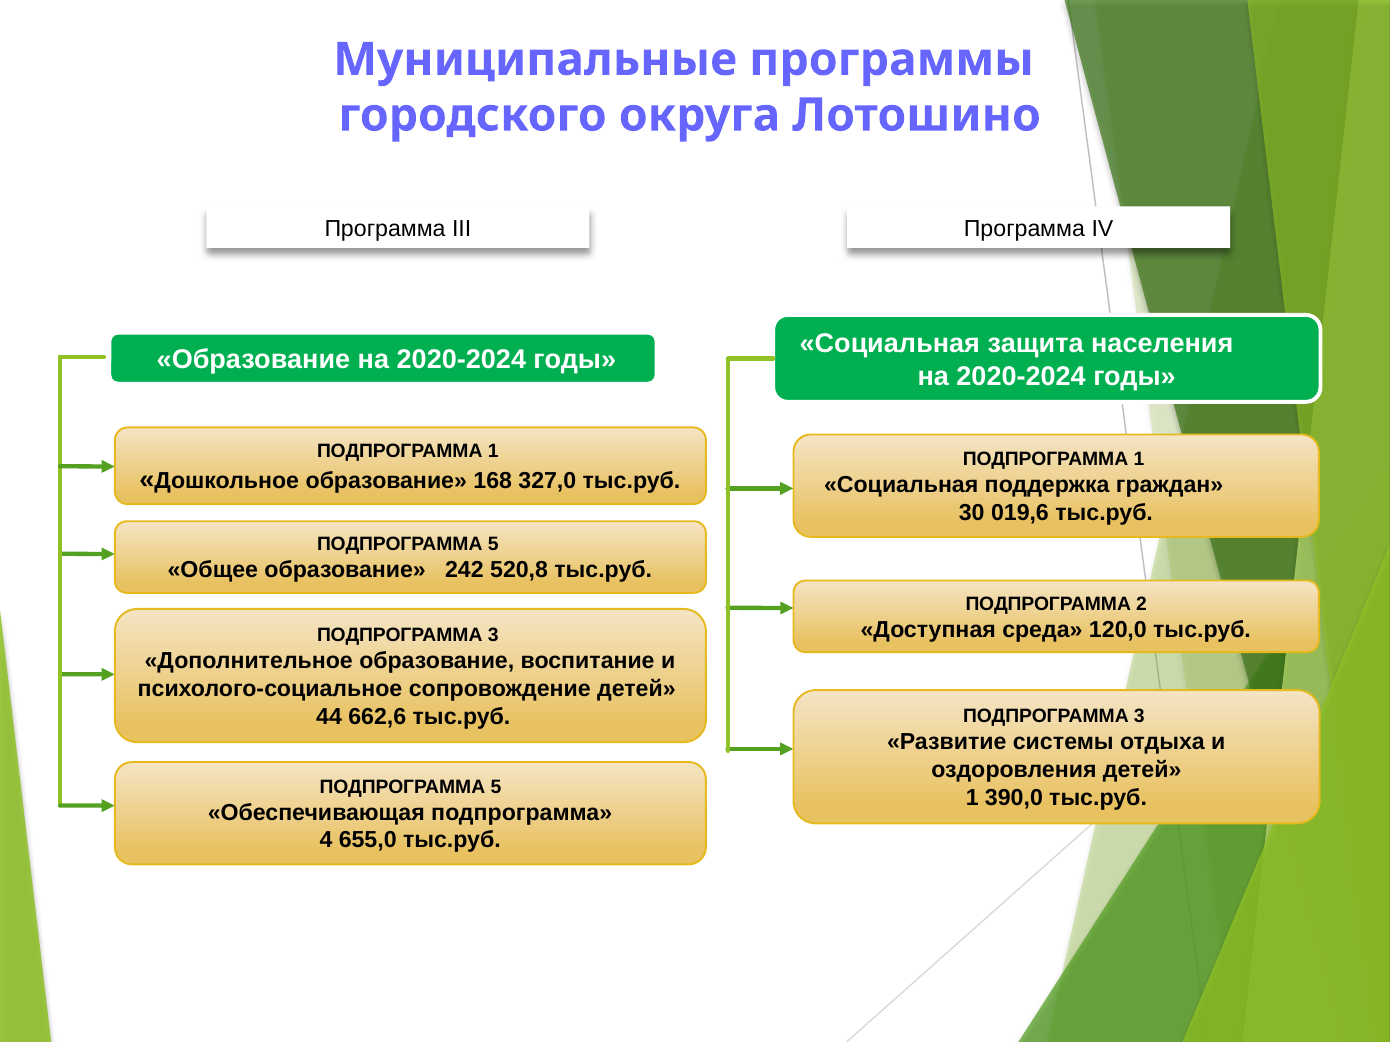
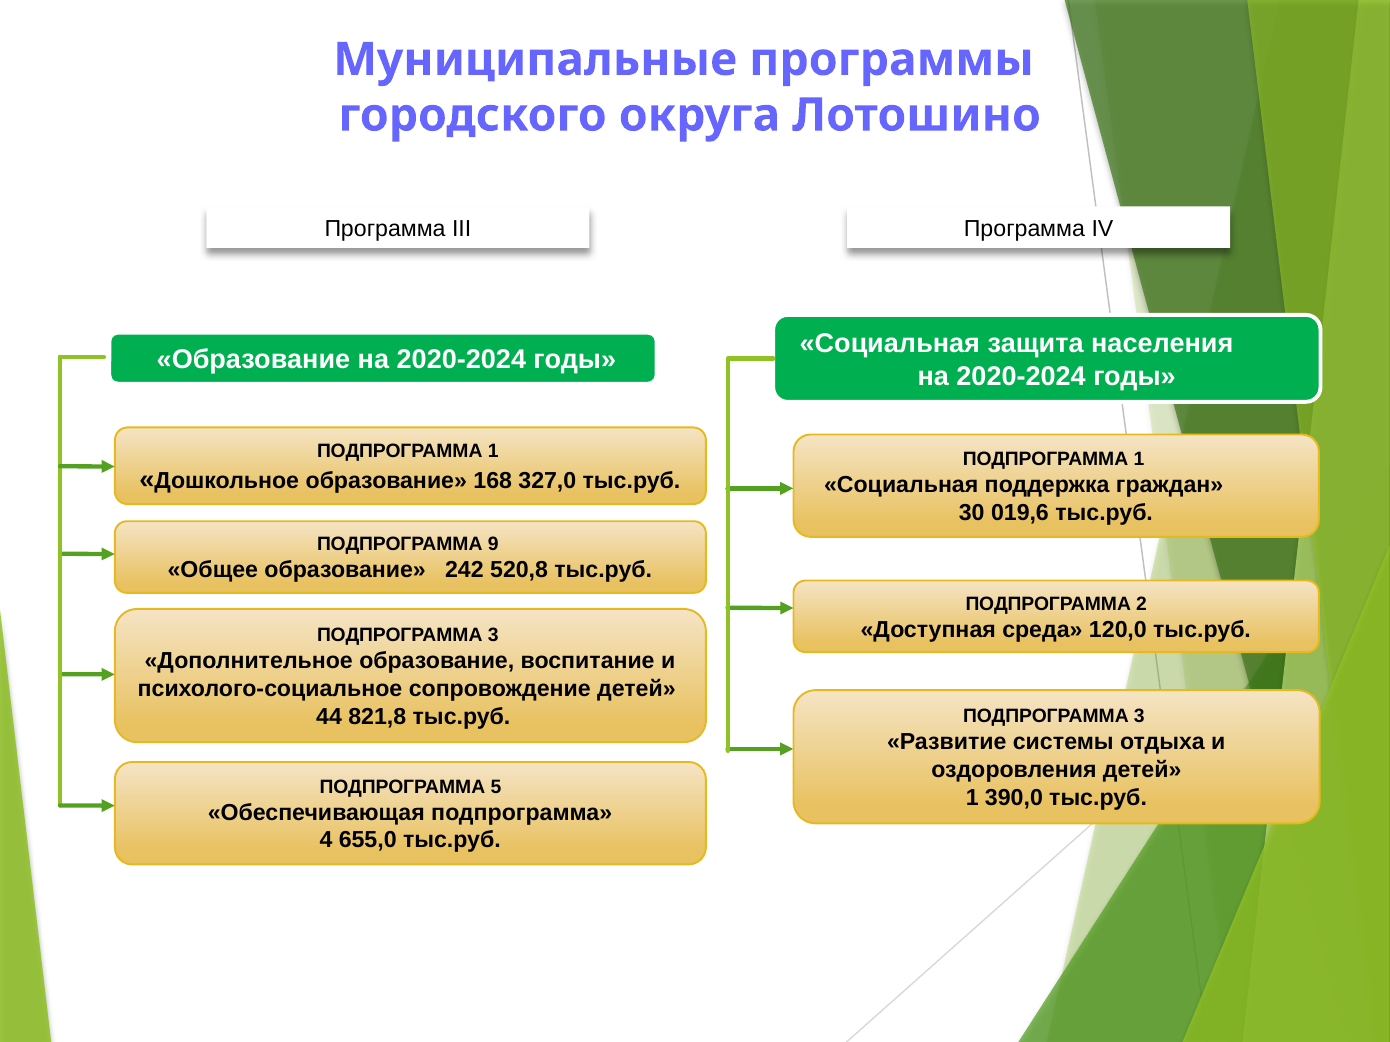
5 at (493, 545): 5 -> 9
662,6: 662,6 -> 821,8
